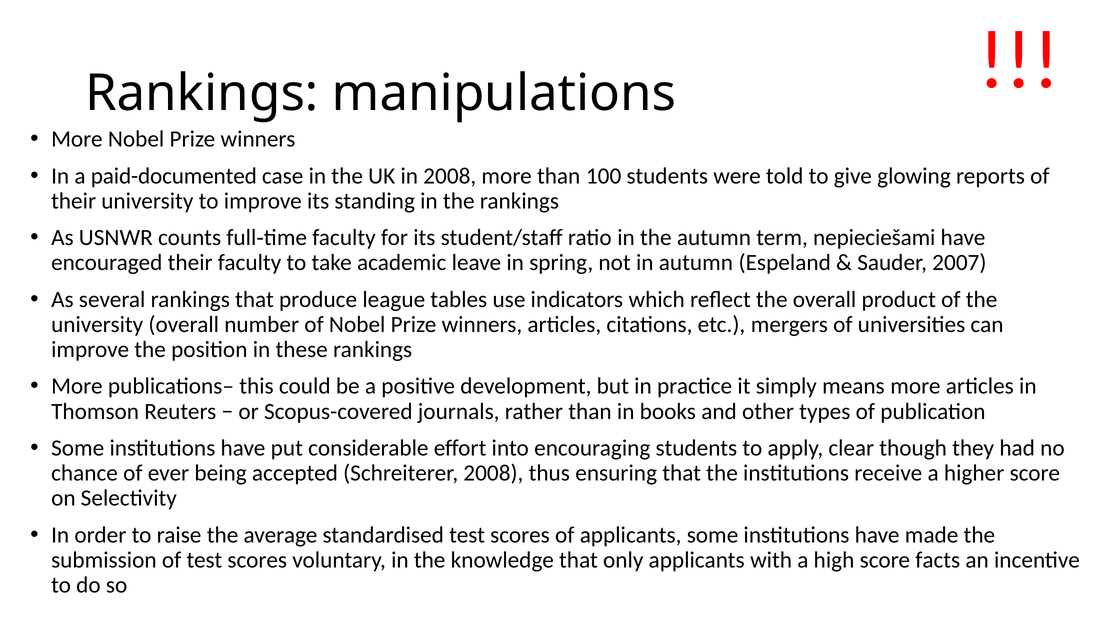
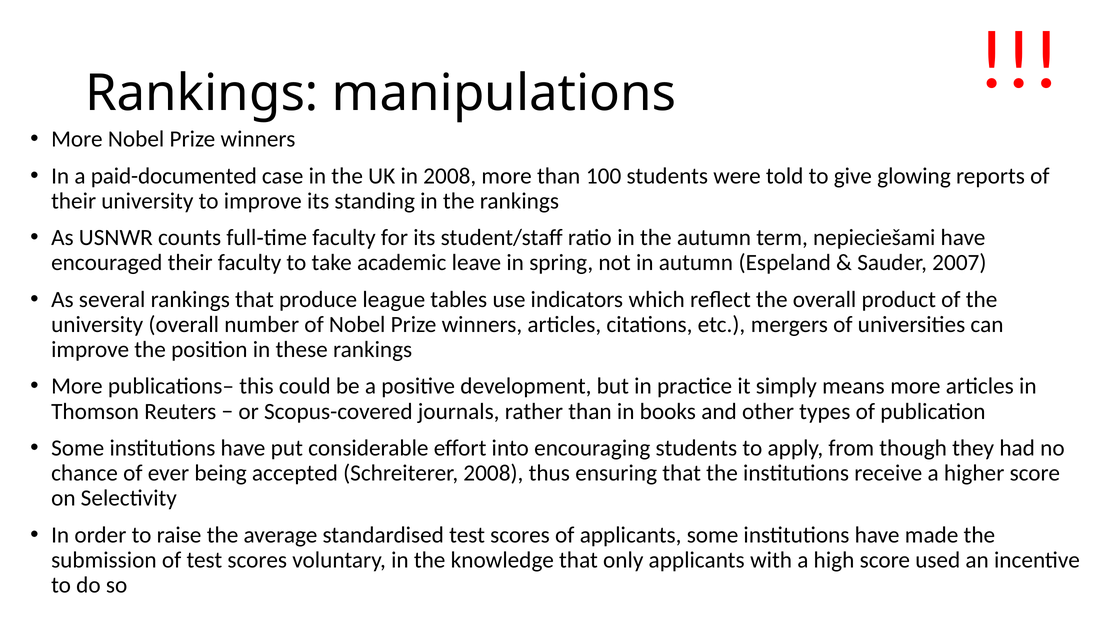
clear: clear -> from
facts: facts -> used
